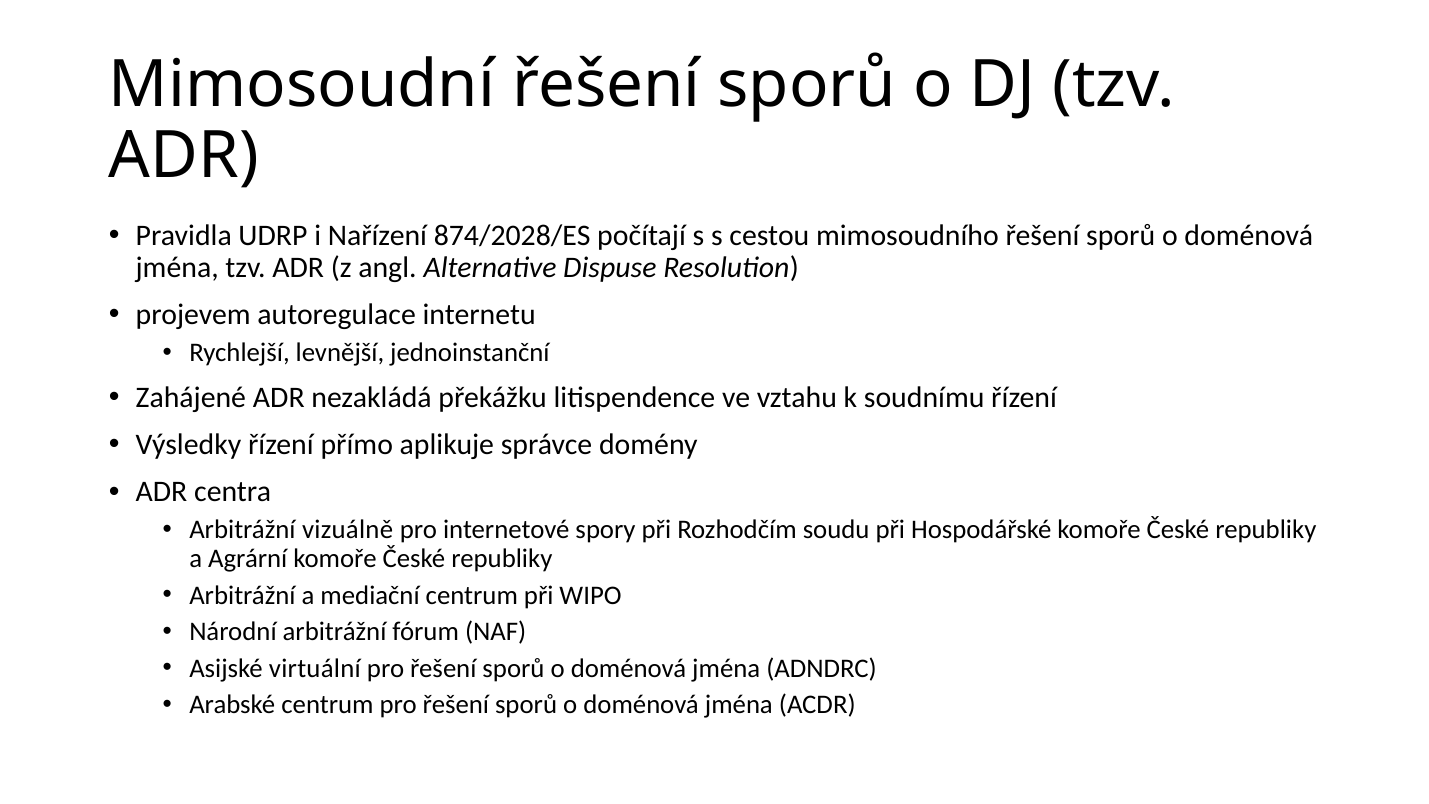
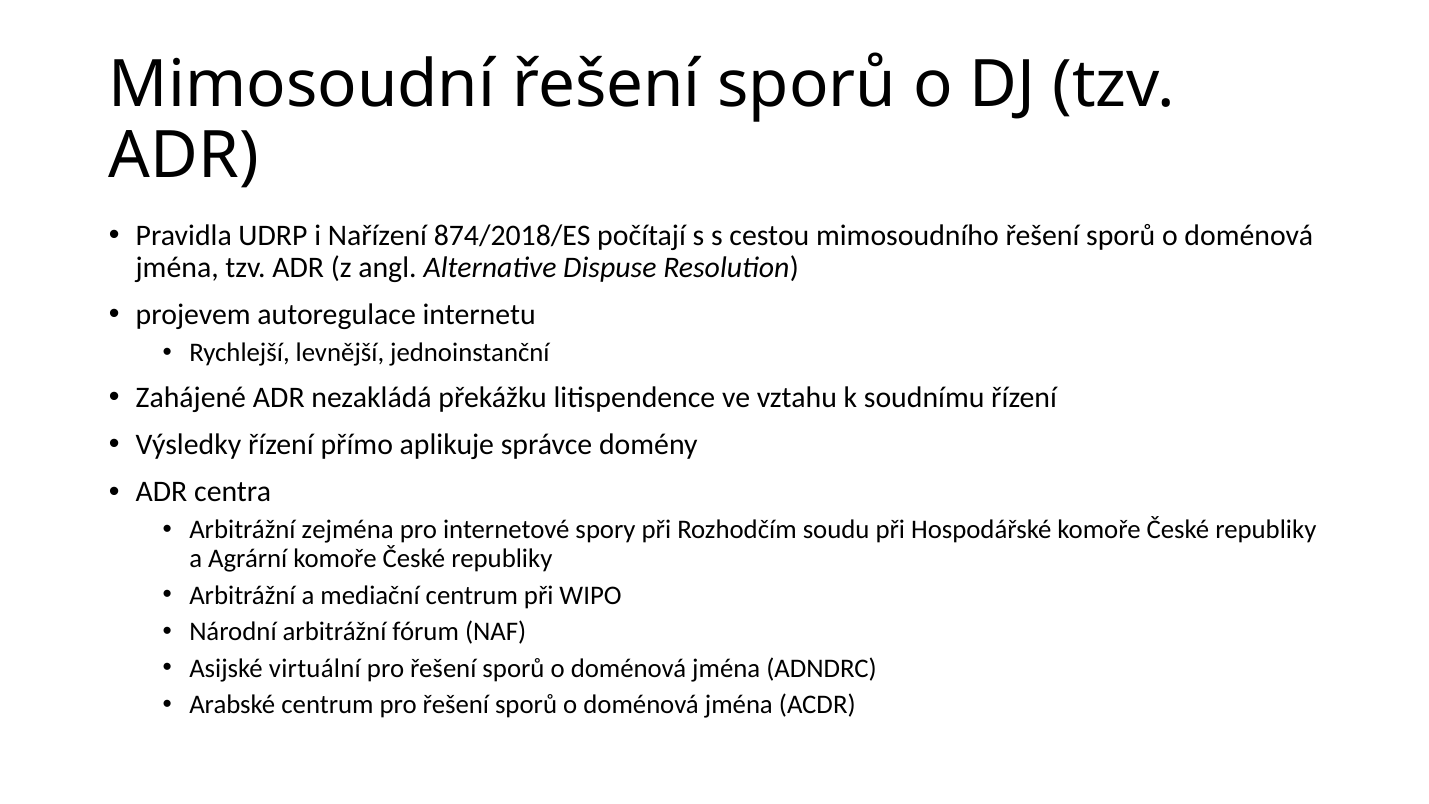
874/2028/ES: 874/2028/ES -> 874/2018/ES
vizuálně: vizuálně -> zejména
